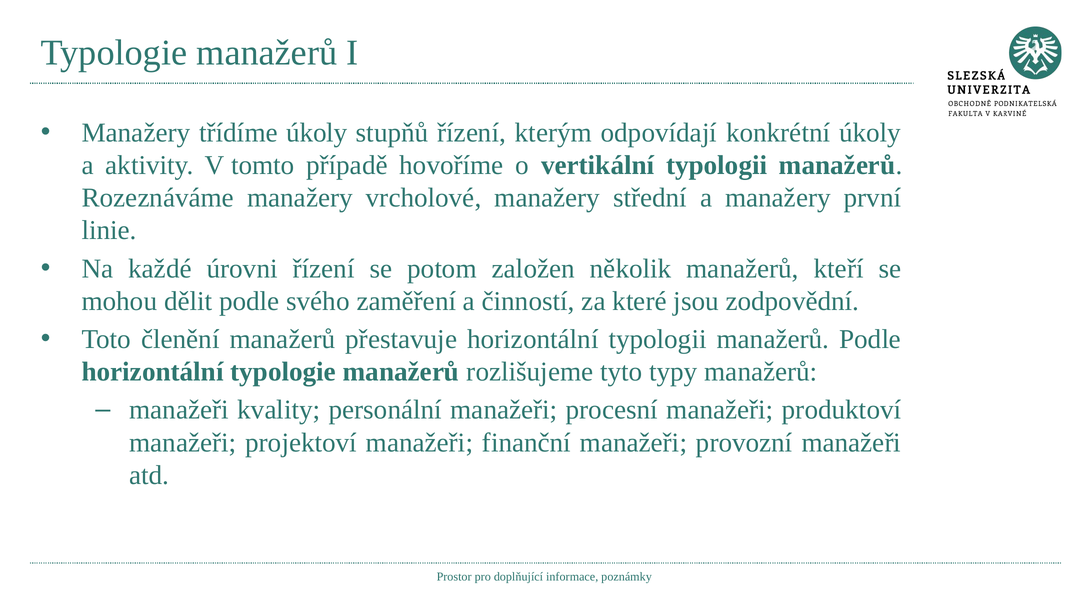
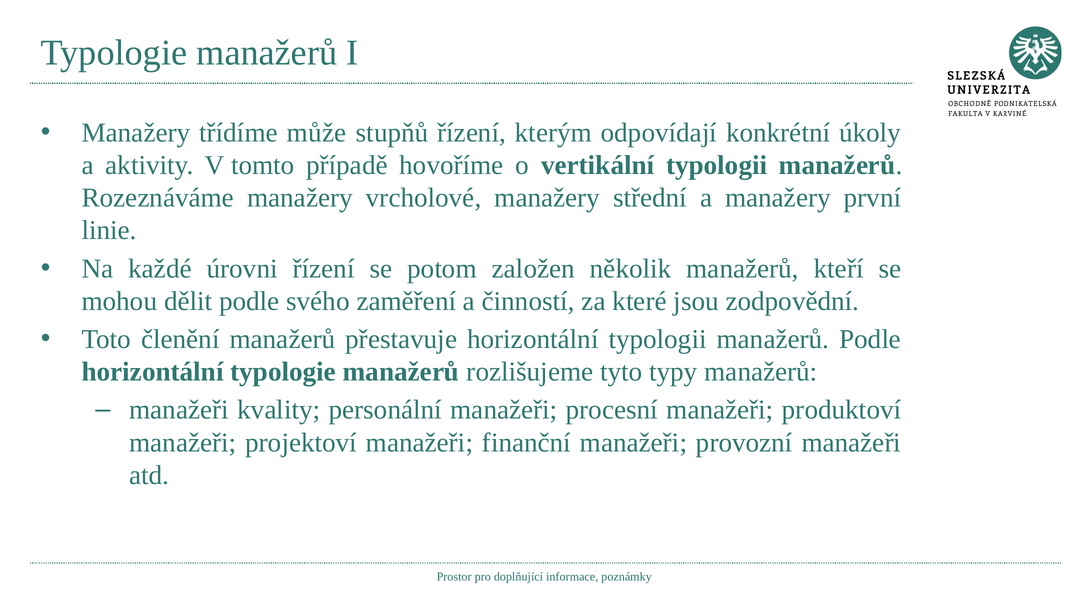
třídíme úkoly: úkoly -> může
